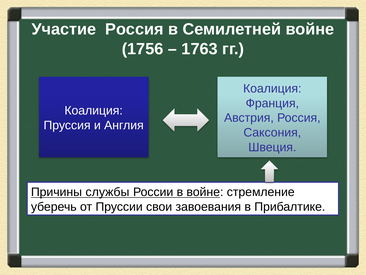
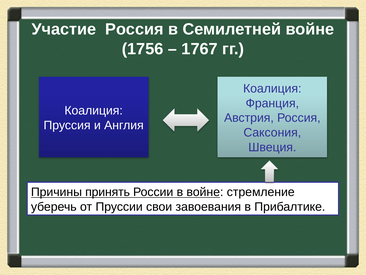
1763: 1763 -> 1767
службы: службы -> принять
